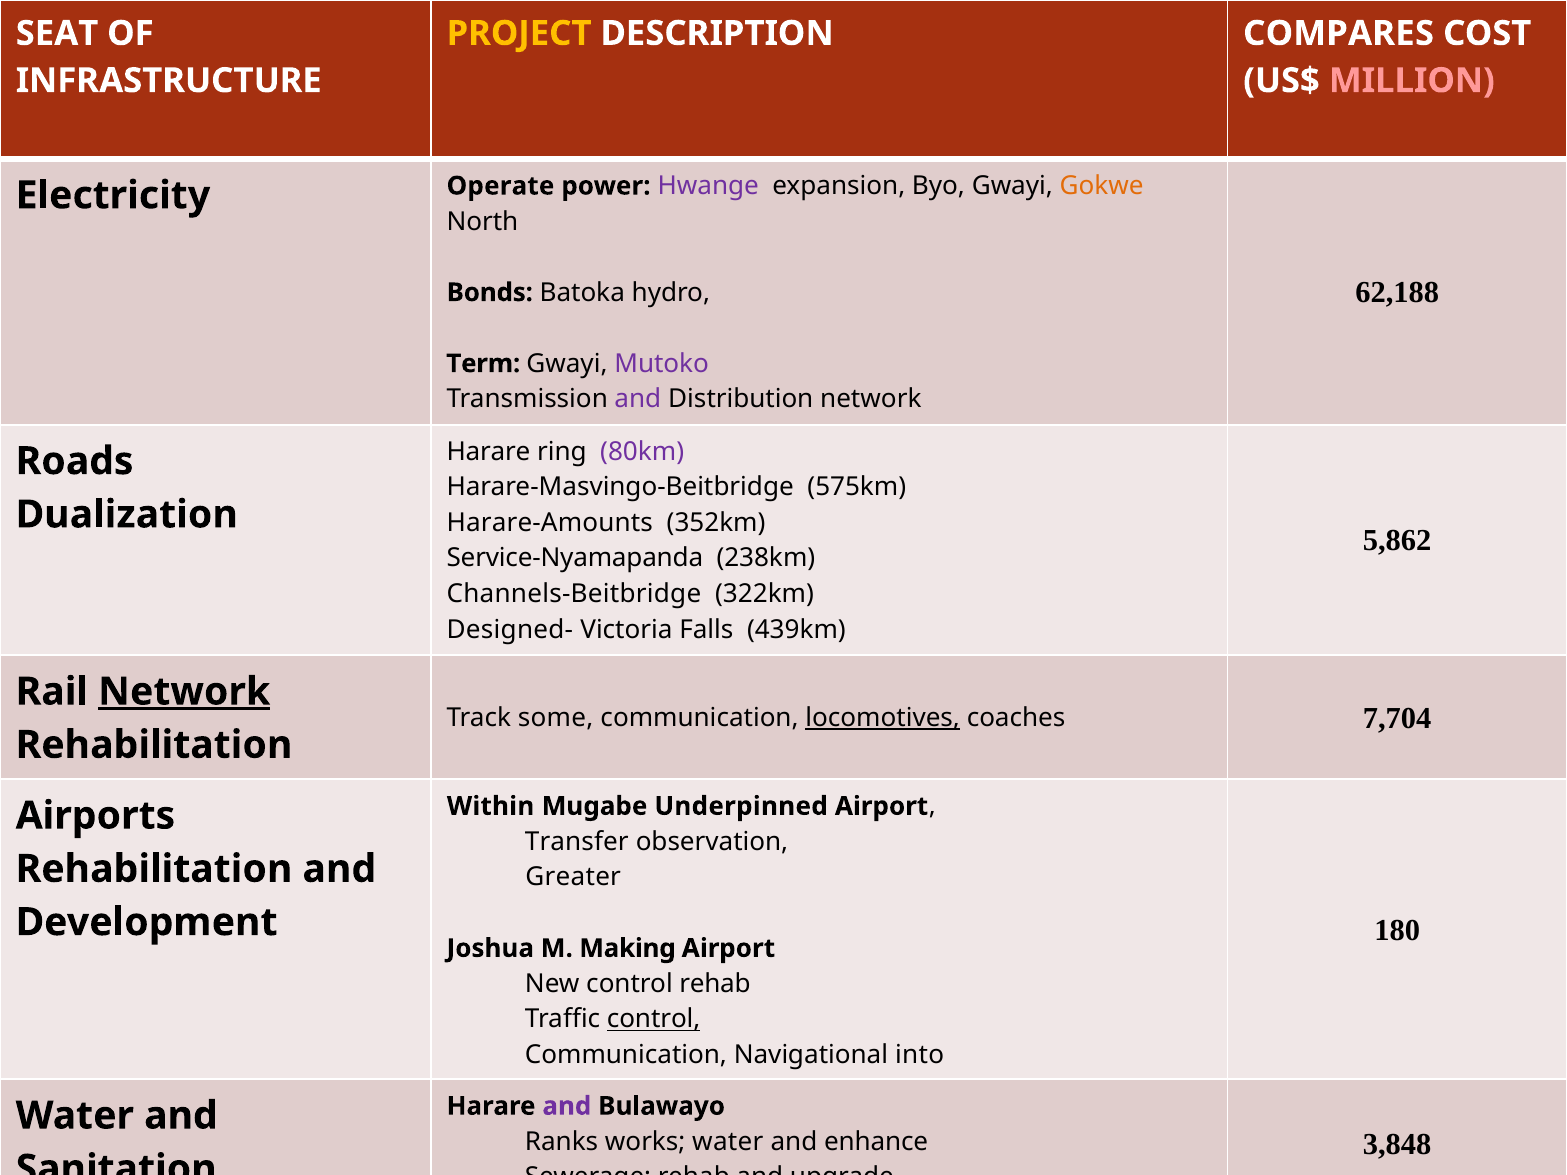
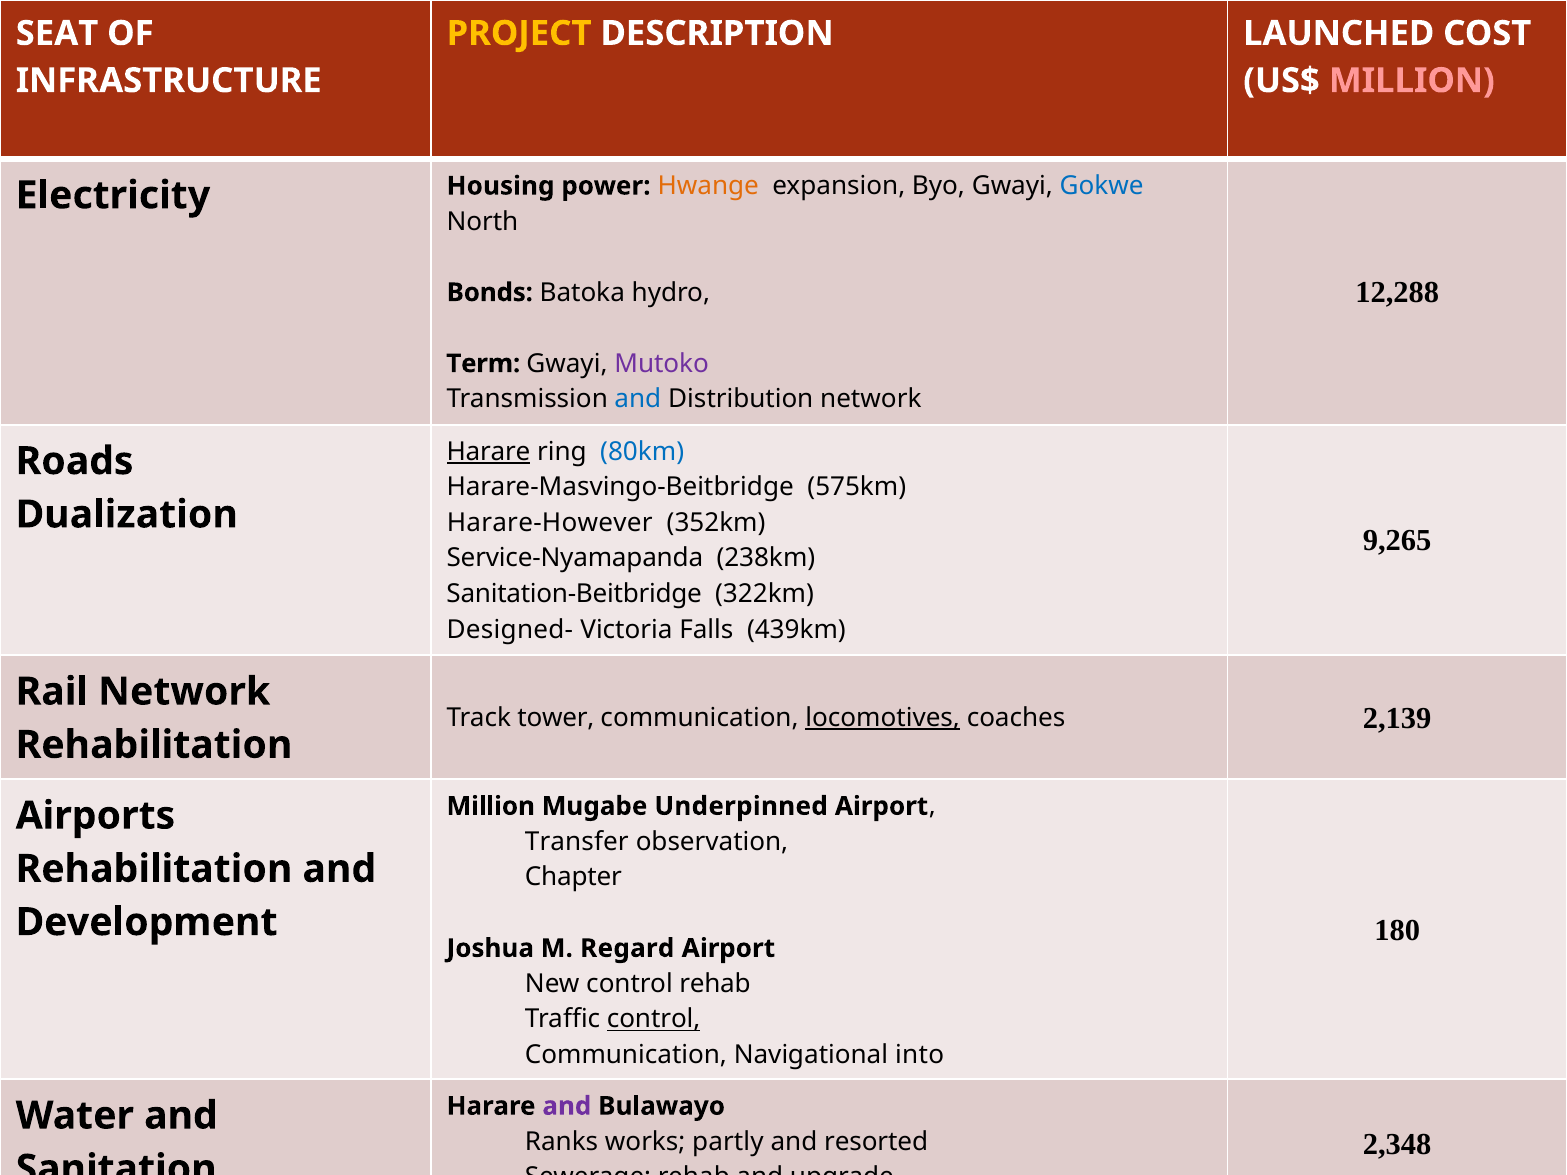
COMPARES: COMPARES -> LAUNCHED
Operate: Operate -> Housing
Hwange colour: purple -> orange
Gokwe colour: orange -> blue
62,188: 62,188 -> 12,288
and at (638, 399) colour: purple -> blue
Harare at (489, 452) underline: none -> present
80km colour: purple -> blue
Harare-Amounts: Harare-Amounts -> Harare-However
5,862: 5,862 -> 9,265
Channels-Beitbridge: Channels-Beitbridge -> Sanitation-Beitbridge
Network at (184, 692) underline: present -> none
some: some -> tower
7,704: 7,704 -> 2,139
Within at (491, 806): Within -> Million
Greater: Greater -> Chapter
Making: Making -> Regard
3,848: 3,848 -> 2,348
works water: water -> partly
enhance: enhance -> resorted
